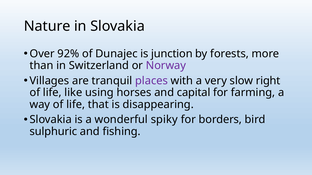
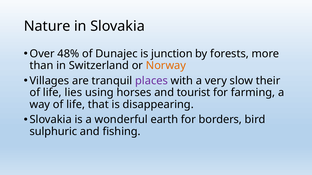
92%: 92% -> 48%
Norway colour: purple -> orange
right: right -> their
like: like -> lies
capital: capital -> tourist
spiky: spiky -> earth
